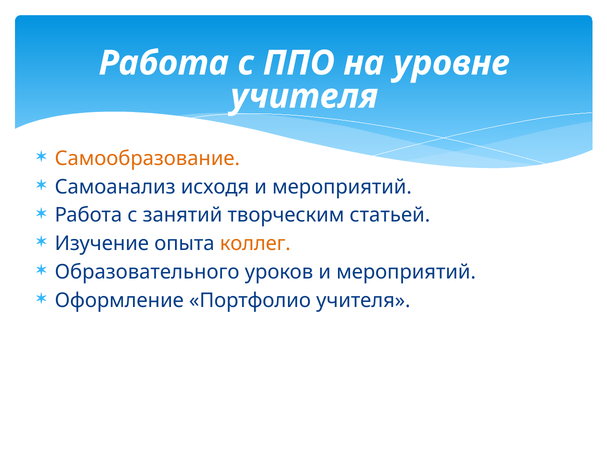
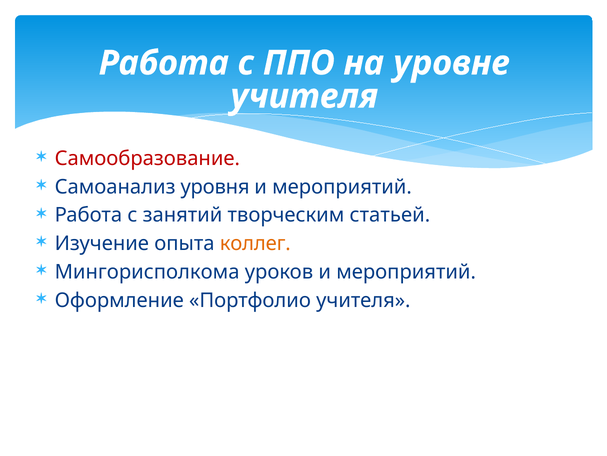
Самообразование colour: orange -> red
исходя: исходя -> уровня
Образовательного: Образовательного -> Мингорисполкома
